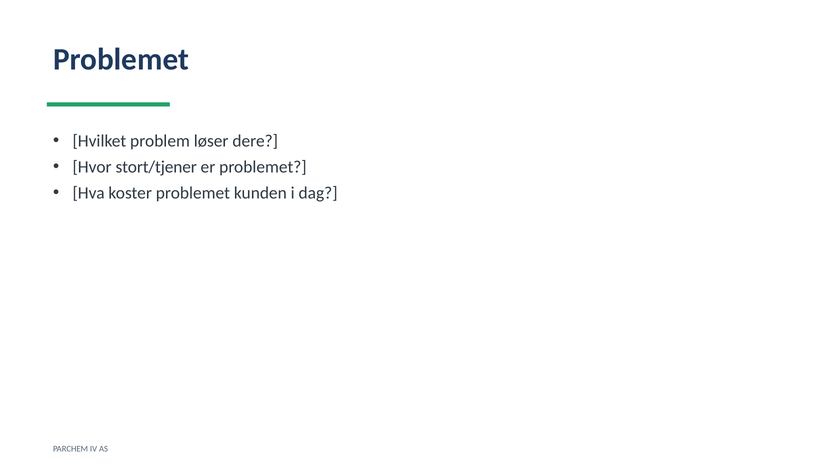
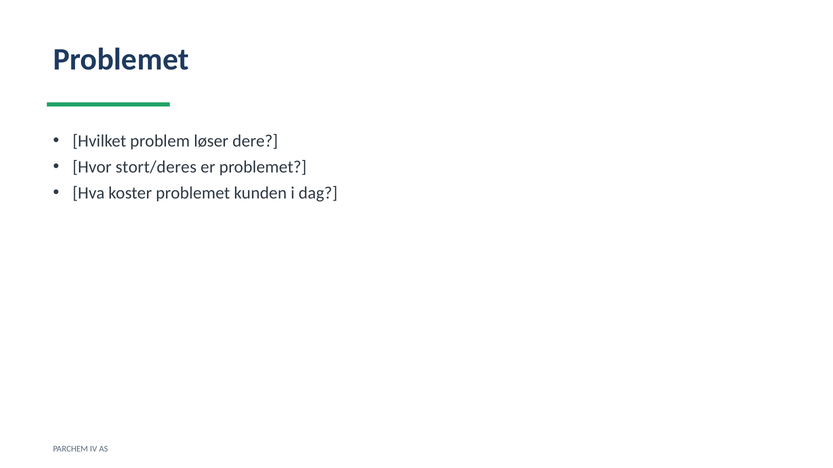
stort/tjener: stort/tjener -> stort/deres
